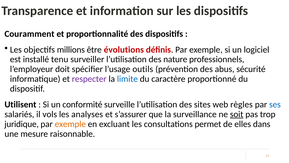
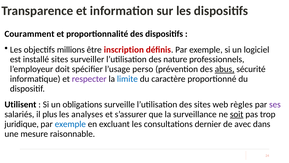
évolutions: évolutions -> inscription
installé tenu: tenu -> sites
outils: outils -> perso
abus underline: none -> present
conformité: conformité -> obligations
ses colour: blue -> purple
vols: vols -> plus
exemple at (70, 124) colour: orange -> blue
permet: permet -> dernier
elles: elles -> avec
